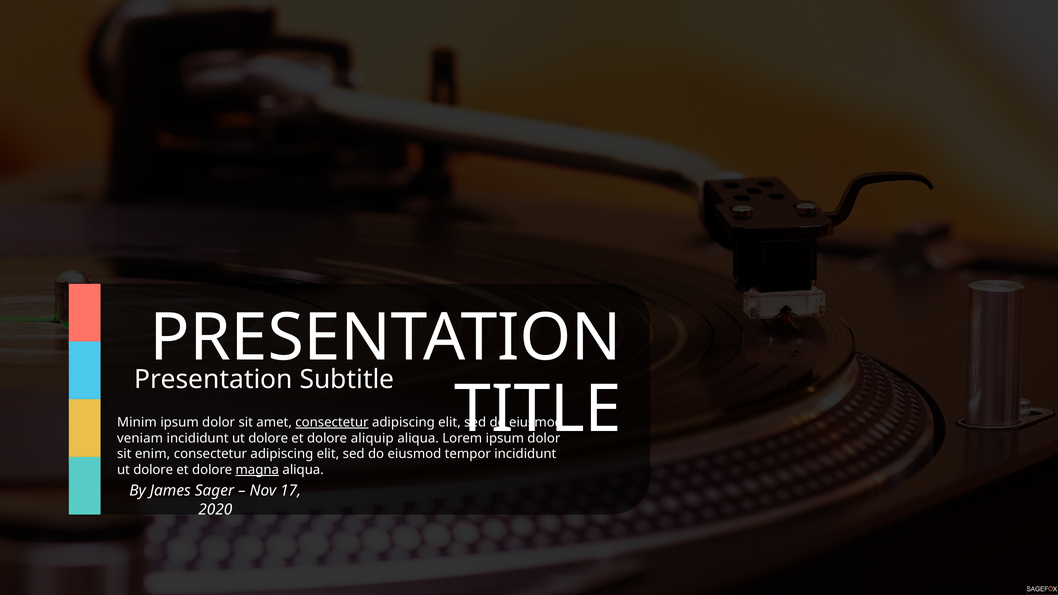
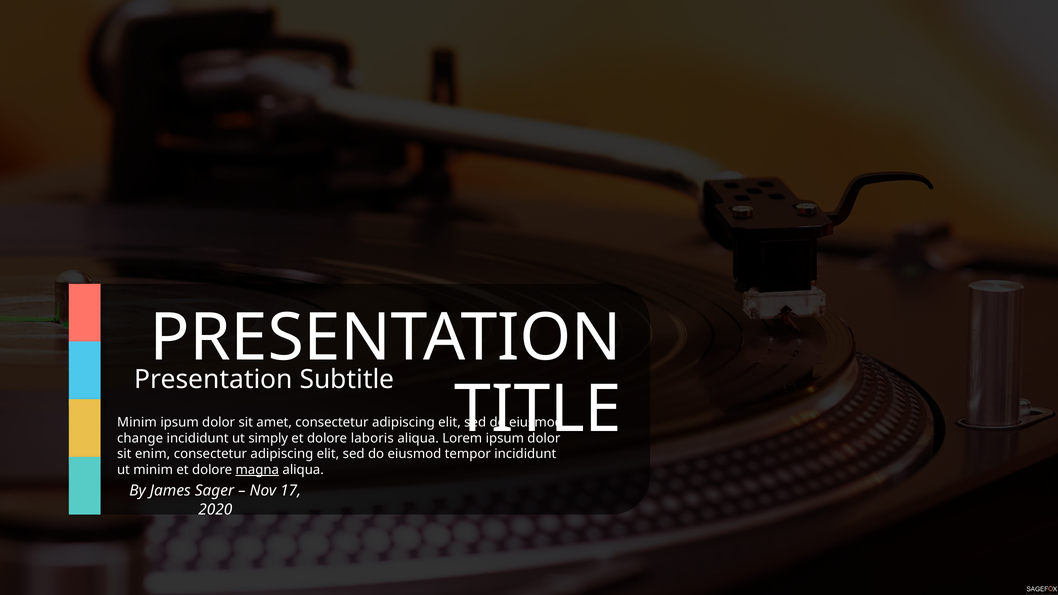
consectetur at (332, 422) underline: present -> none
veniam: veniam -> change
dolore at (268, 438): dolore -> simply
aliquip: aliquip -> laboris
dolore at (153, 470): dolore -> minim
